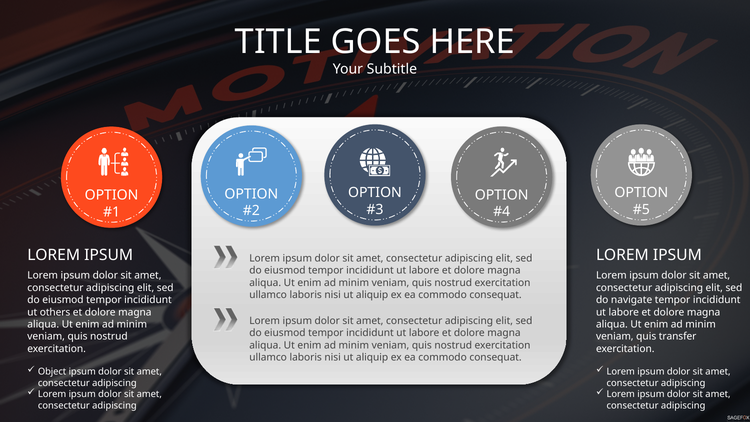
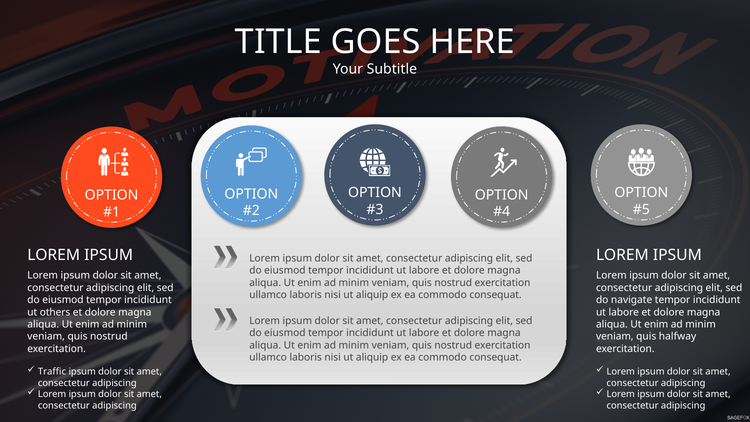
transfer: transfer -> halfway
Object: Object -> Traffic
